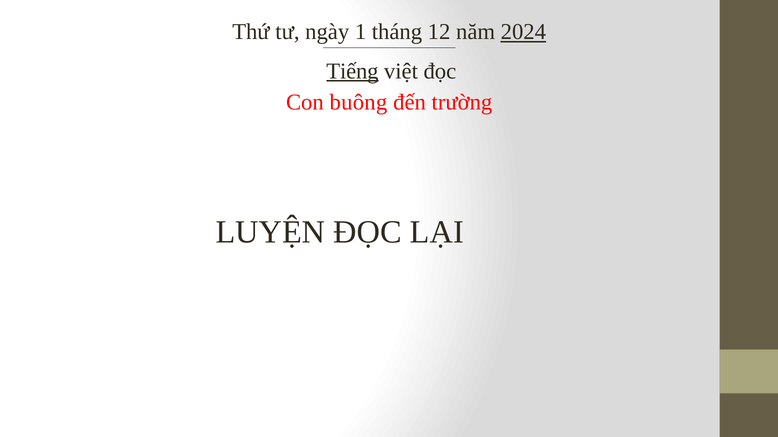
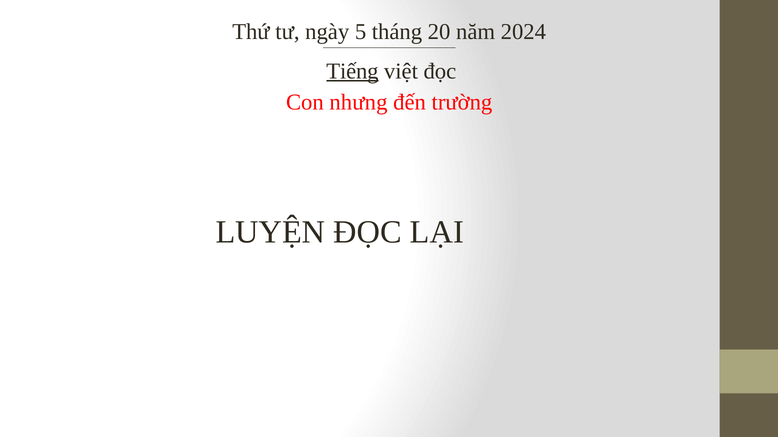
1: 1 -> 5
12: 12 -> 20
2024 underline: present -> none
buông: buông -> nhưng
